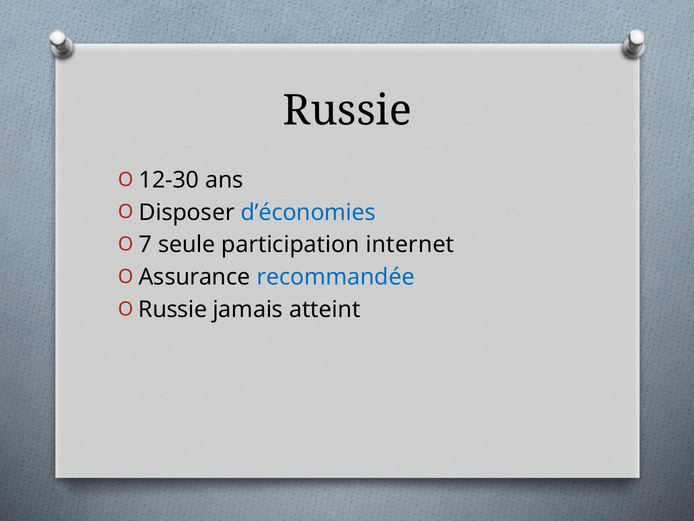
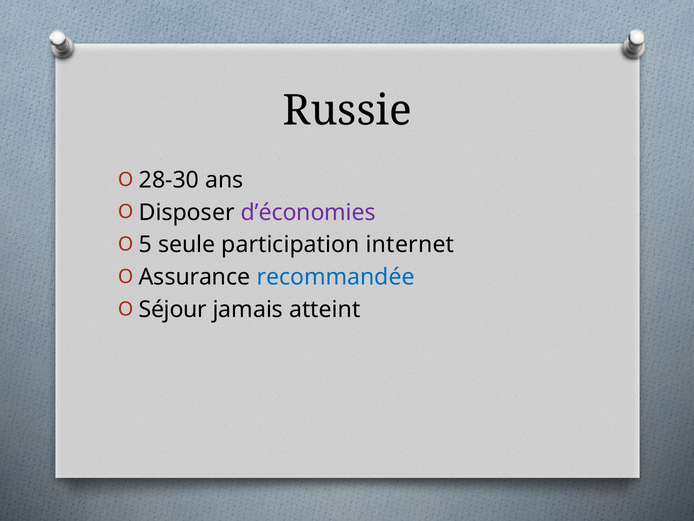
12-30: 12-30 -> 28-30
d’économies colour: blue -> purple
7: 7 -> 5
Russie at (173, 309): Russie -> Séjour
